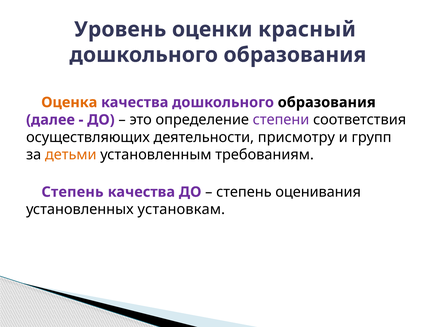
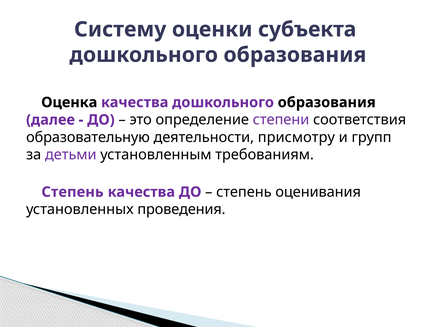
Уровень: Уровень -> Систему
красный: красный -> субъекта
Оценка colour: orange -> black
осуществляющих: осуществляющих -> образовательную
детьми colour: orange -> purple
установкам: установкам -> проведения
